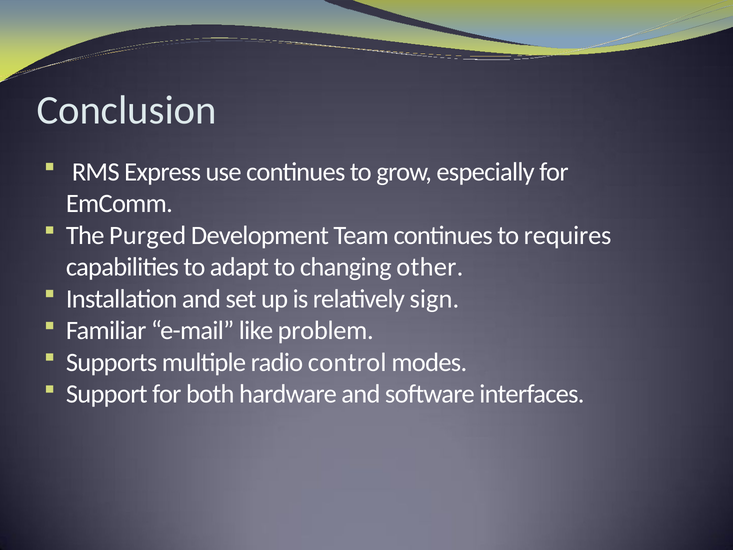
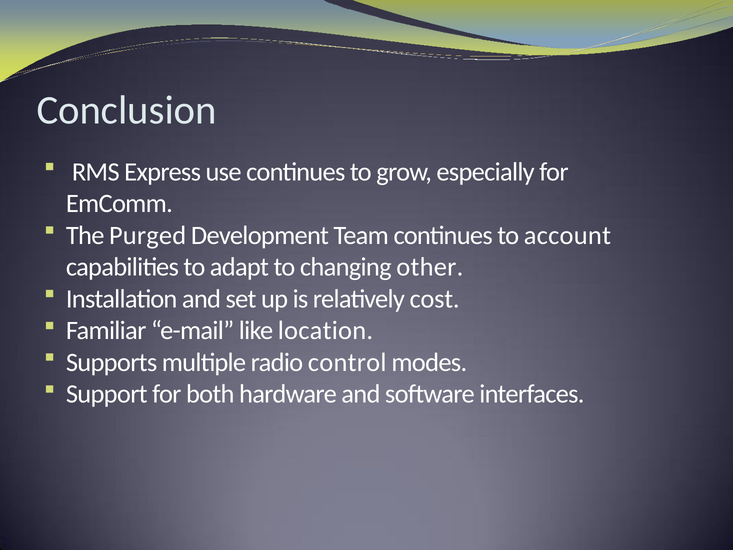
requires: requires -> account
sign: sign -> cost
problem: problem -> location
